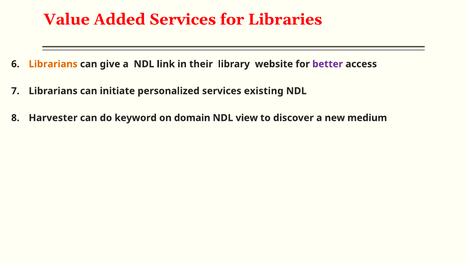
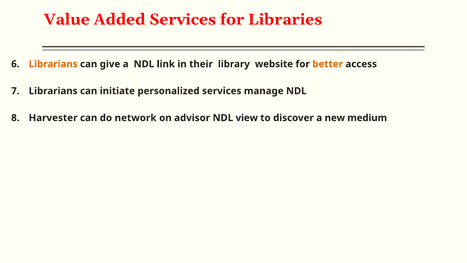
better colour: purple -> orange
existing: existing -> manage
keyword: keyword -> network
domain: domain -> advisor
